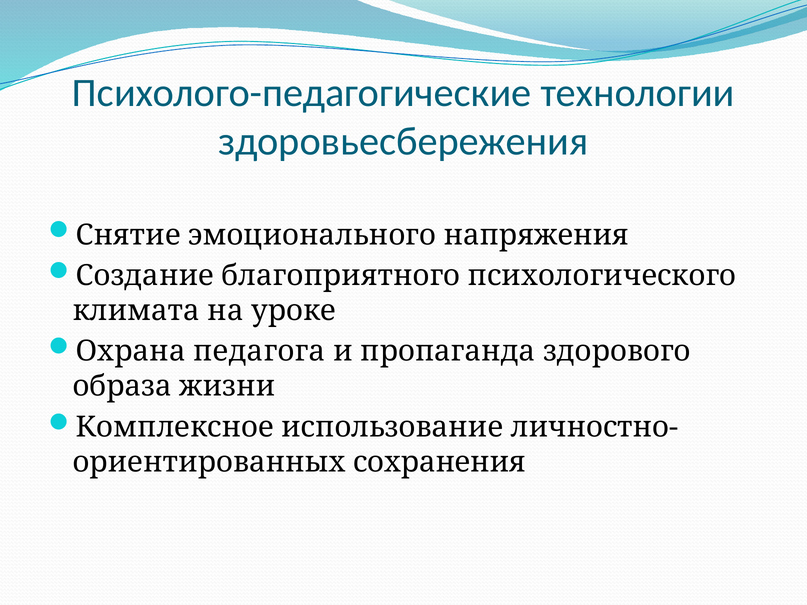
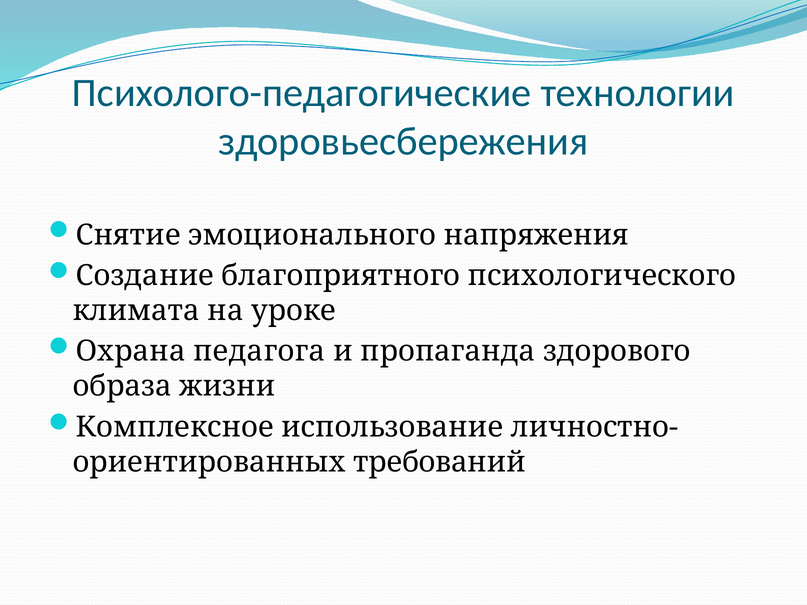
сохранения: сохранения -> требований
